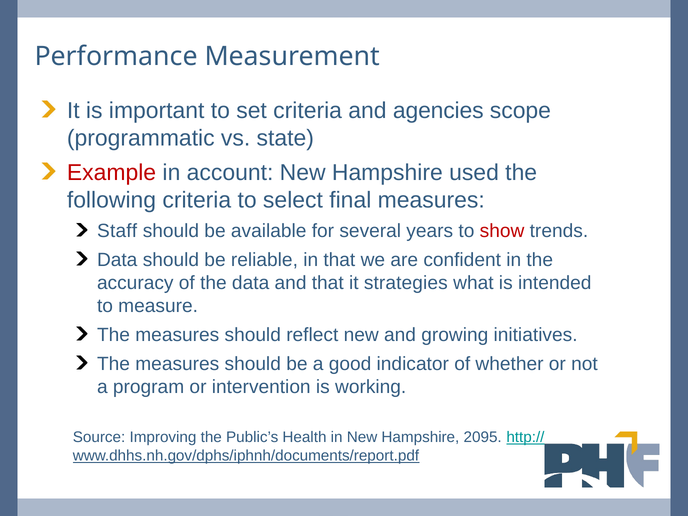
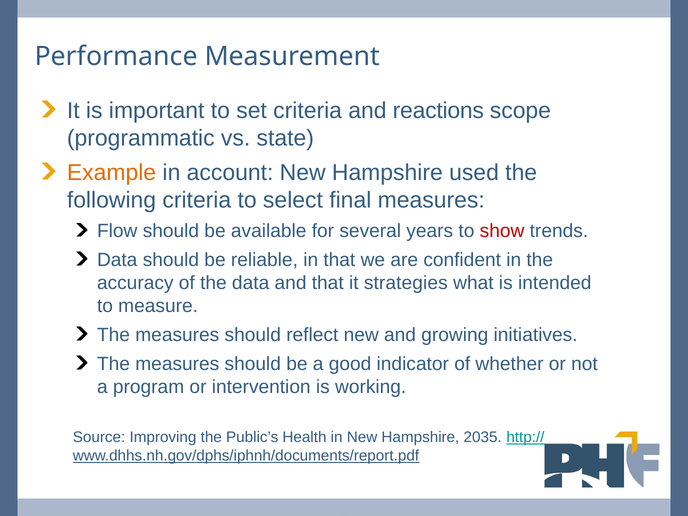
agencies: agencies -> reactions
Example colour: red -> orange
Staff: Staff -> Flow
2095: 2095 -> 2035
